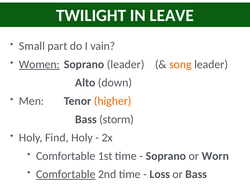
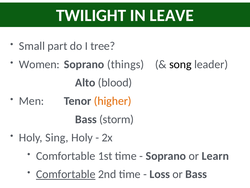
vain: vain -> tree
Women underline: present -> none
Soprano leader: leader -> things
song colour: orange -> black
down: down -> blood
Find: Find -> Sing
Worn: Worn -> Learn
